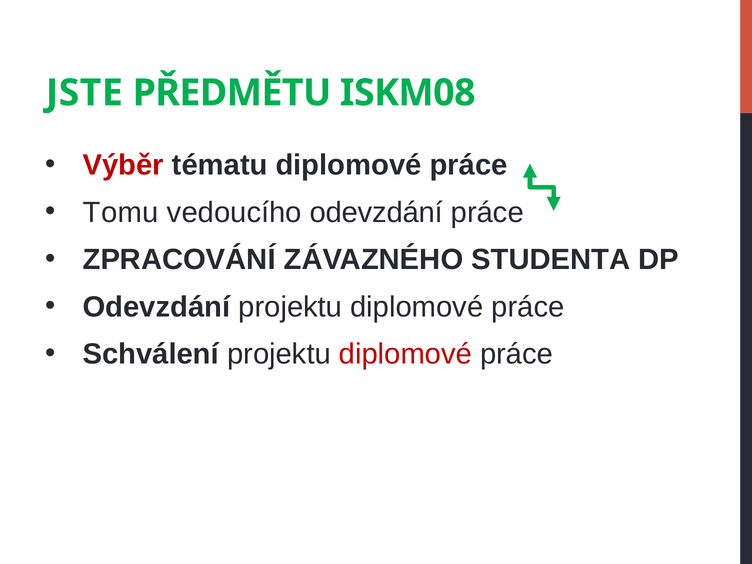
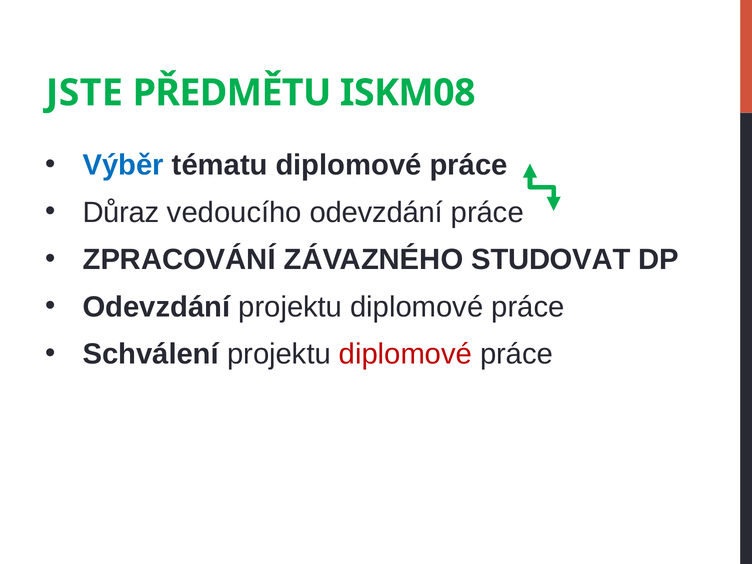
Výběr colour: red -> blue
Tomu: Tomu -> Důraz
STUDENTA: STUDENTA -> STUDOVAT
